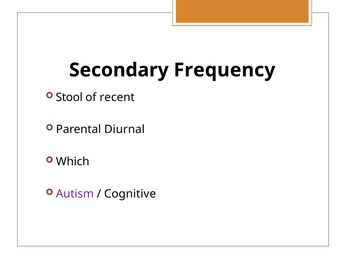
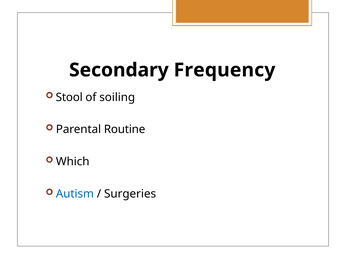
recent: recent -> soiling
Diurnal: Diurnal -> Routine
Autism colour: purple -> blue
Cognitive: Cognitive -> Surgeries
